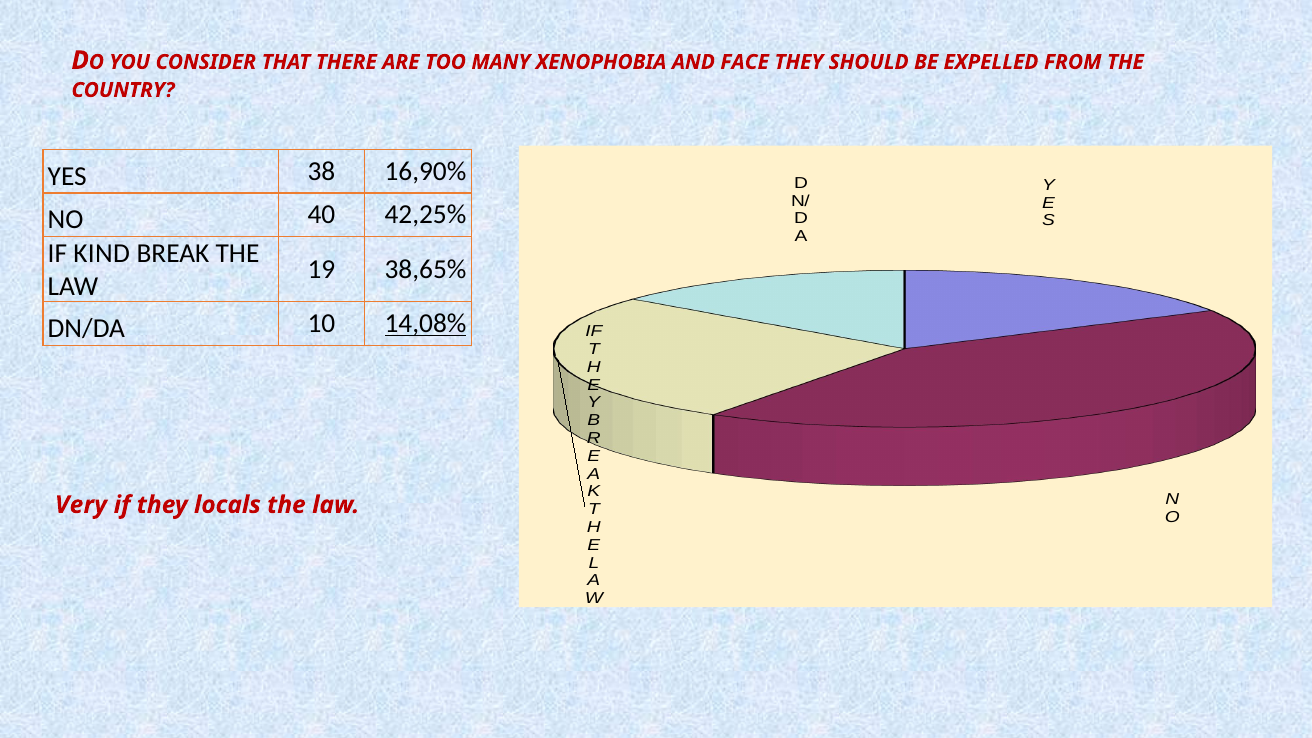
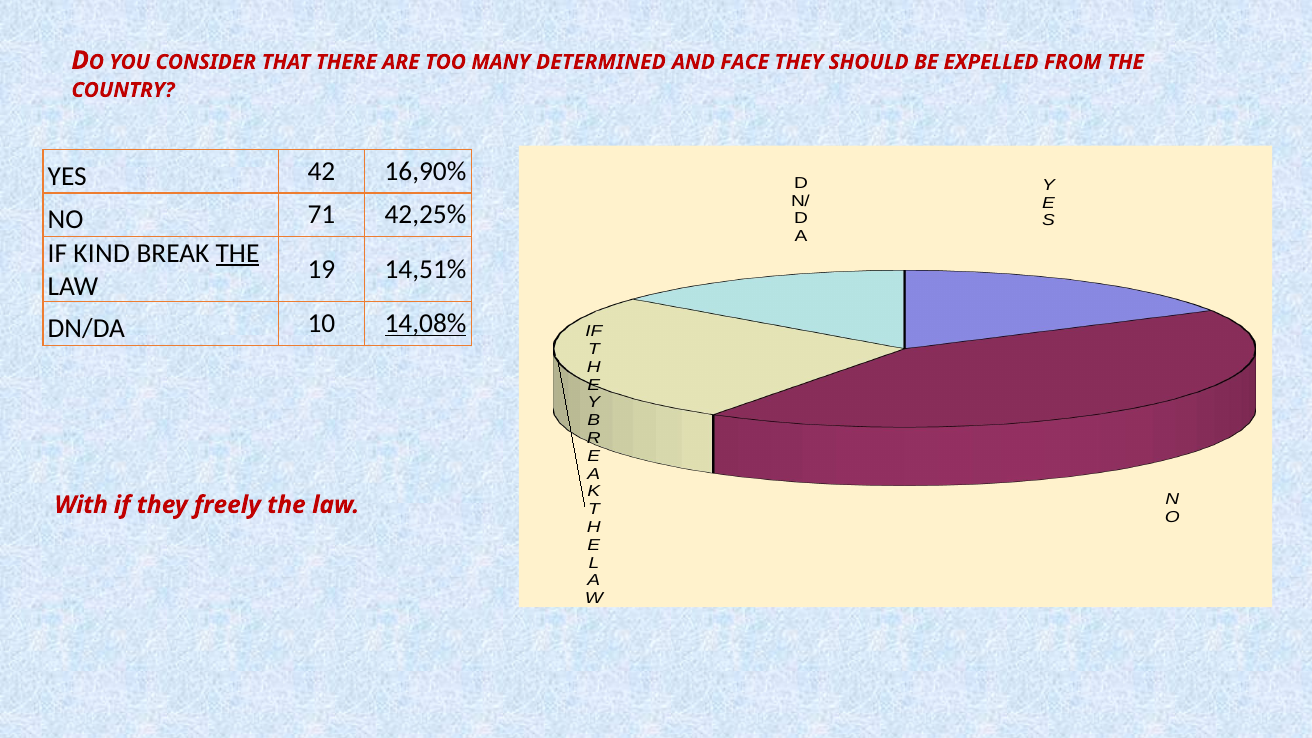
XENOPHOBIA: XENOPHOBIA -> DETERMINED
38: 38 -> 42
40: 40 -> 71
THE at (238, 253) underline: none -> present
38,65%: 38,65% -> 14,51%
Very: Very -> With
locals: locals -> freely
